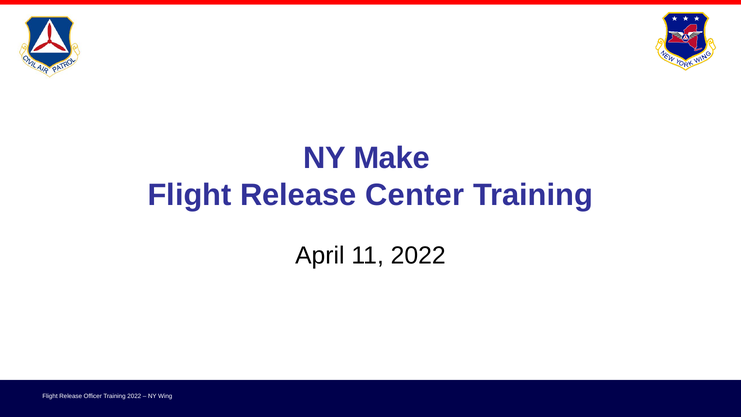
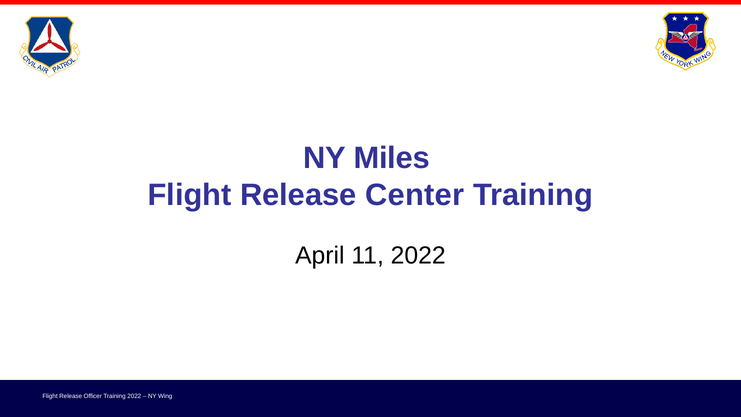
Make: Make -> Miles
